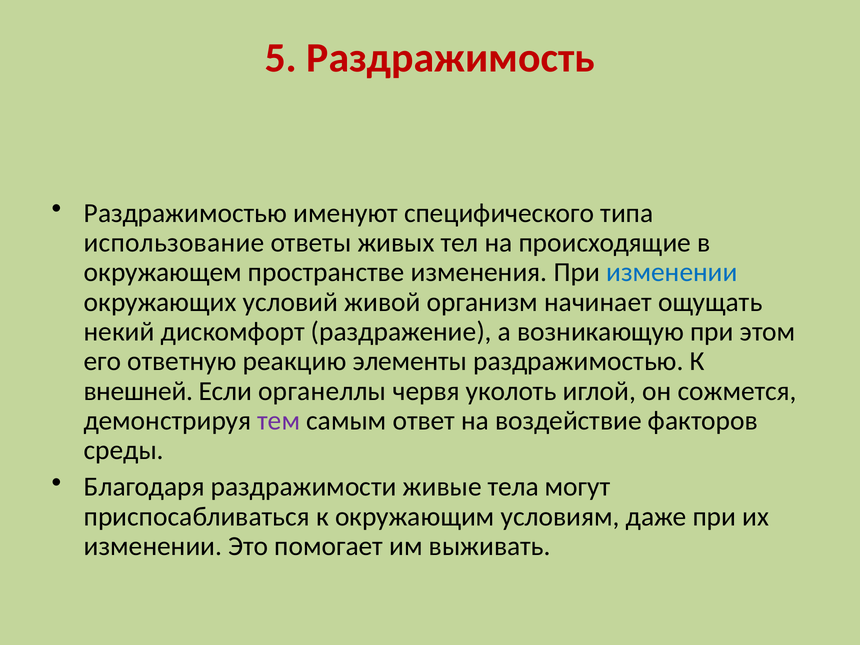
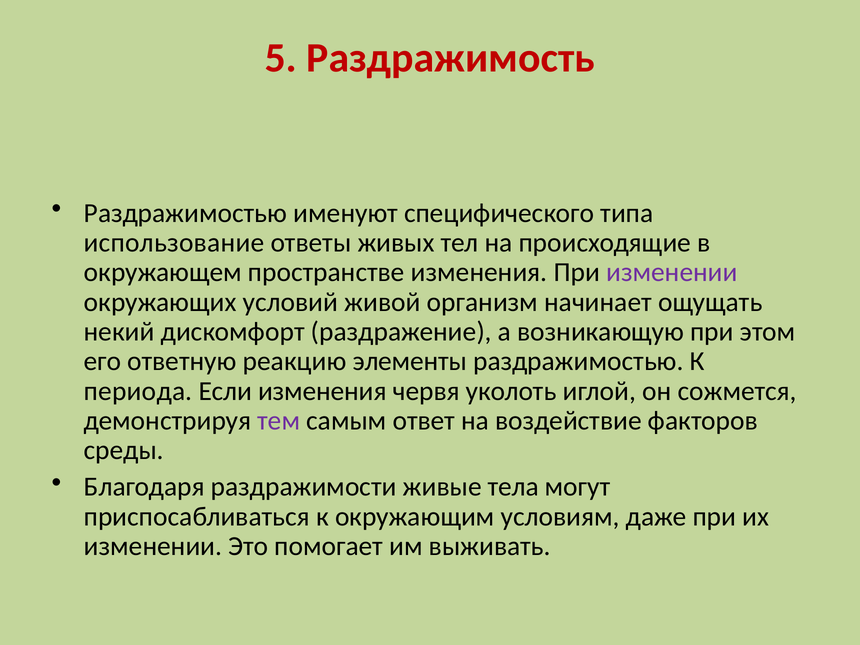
изменении at (672, 272) colour: blue -> purple
внешней: внешней -> периода
Если органеллы: органеллы -> изменения
